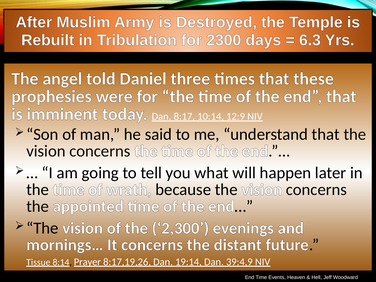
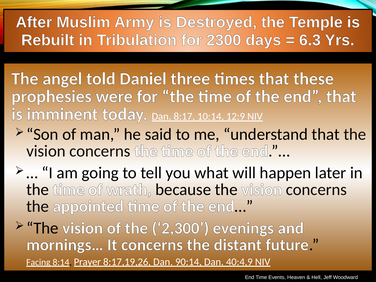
Tissue: Tissue -> Facing
19:14: 19:14 -> 90:14
39:4,9: 39:4,9 -> 40:4,9
